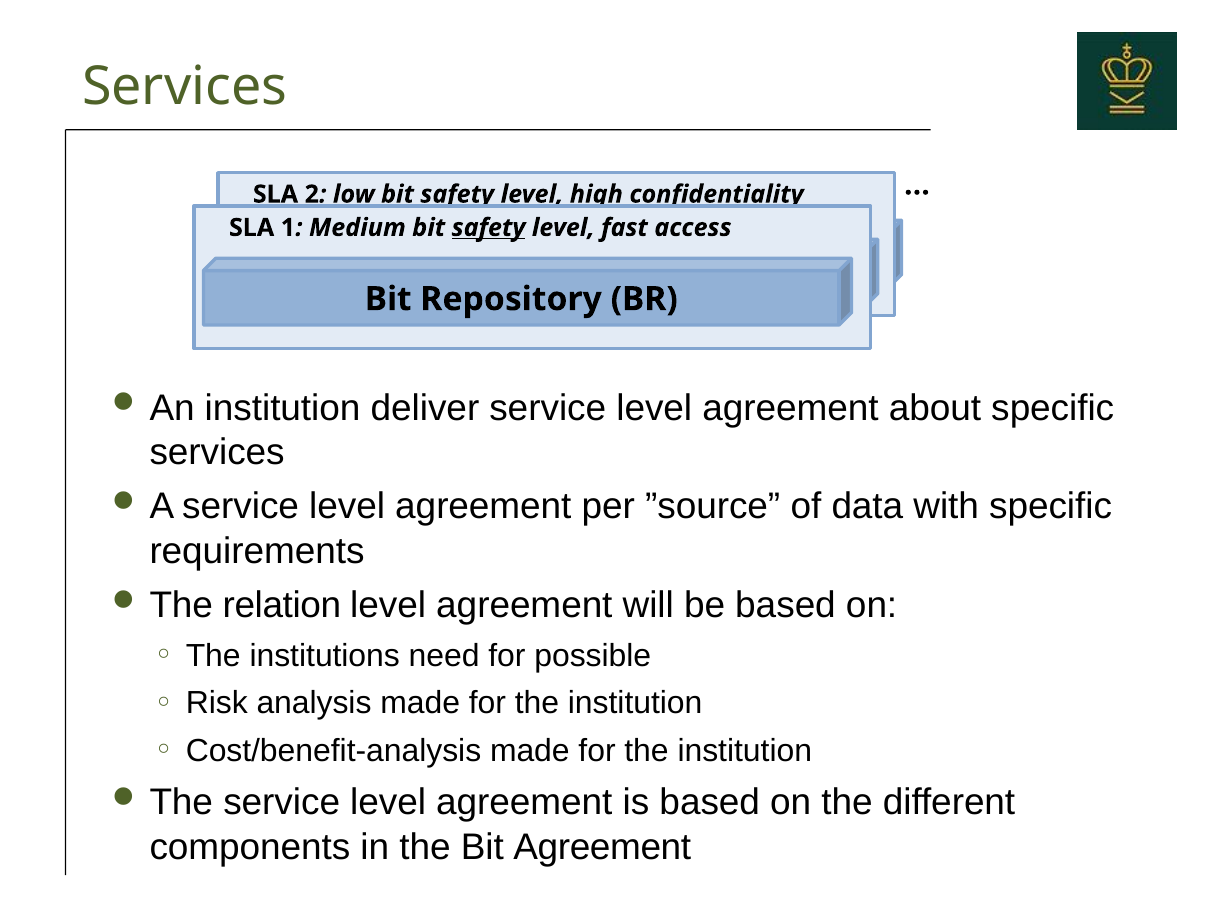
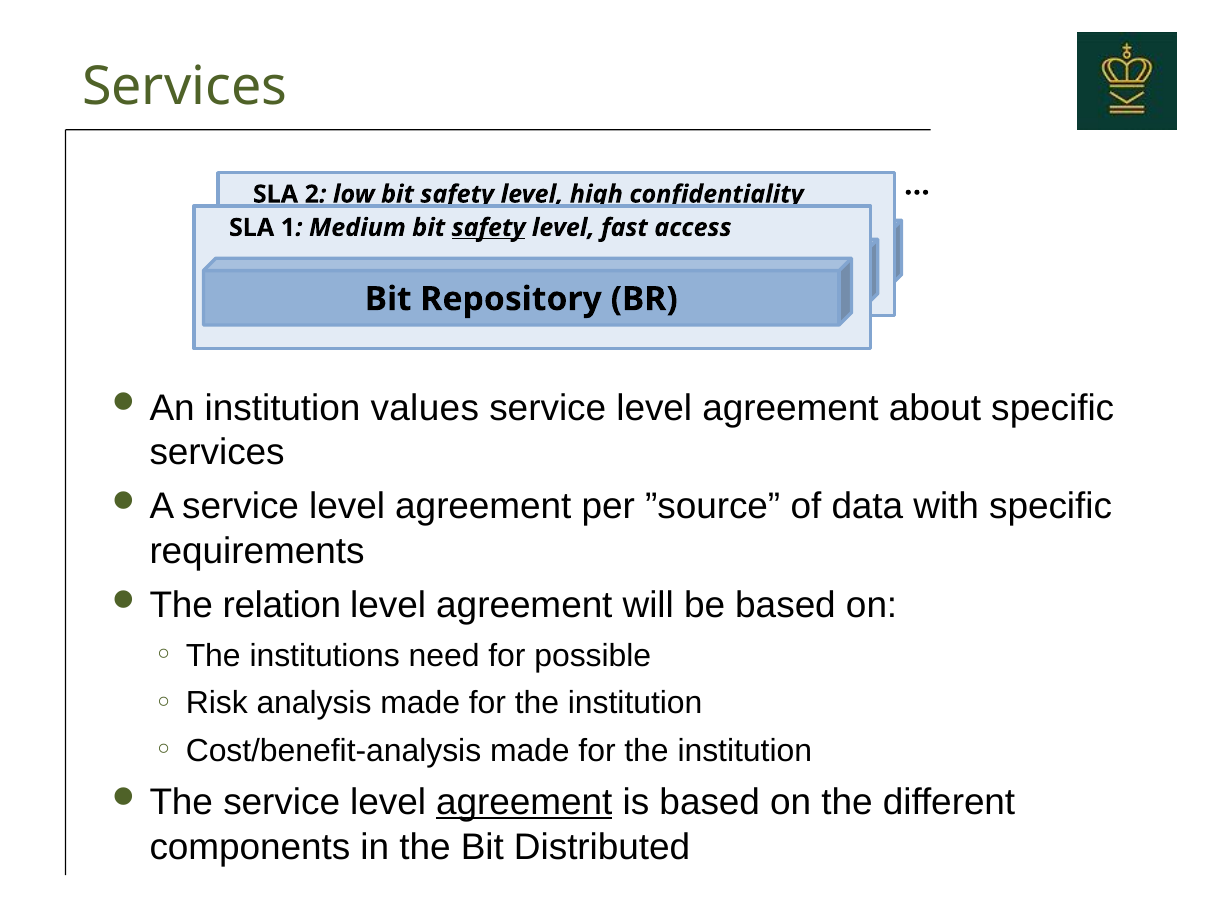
deliver: deliver -> values
agreement at (524, 803) underline: none -> present
Bit Agreement: Agreement -> Distributed
